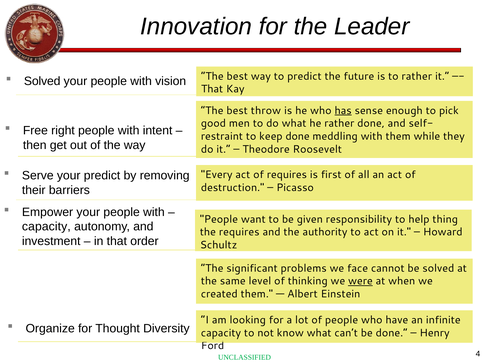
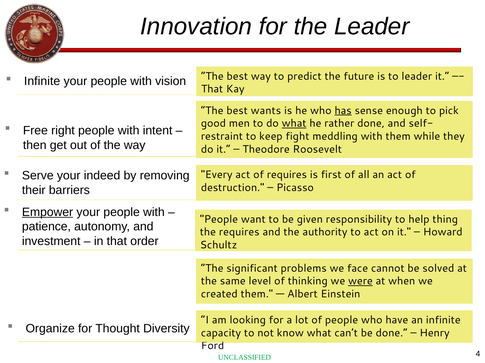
to rather: rather -> leader
Solved at (42, 81): Solved -> Infinite
throw: throw -> wants
what at (294, 124) underline: none -> present
keep done: done -> fight
your predict: predict -> indeed
Empower underline: none -> present
capacity at (46, 227): capacity -> patience
